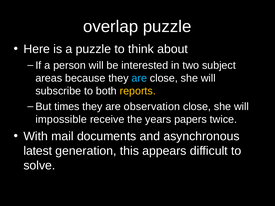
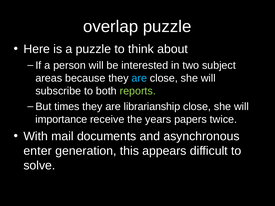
reports colour: yellow -> light green
observation: observation -> librarianship
impossible: impossible -> importance
latest: latest -> enter
